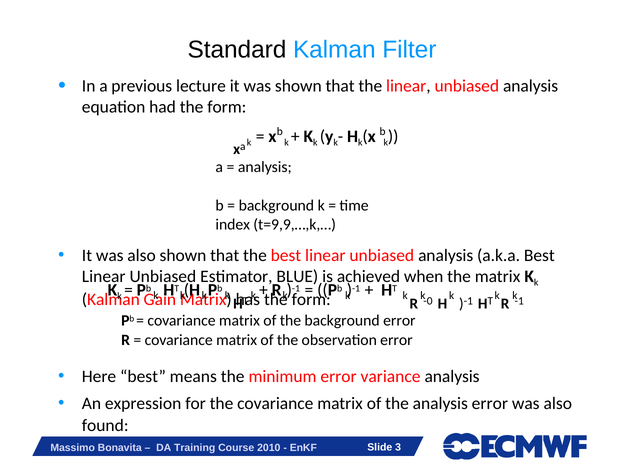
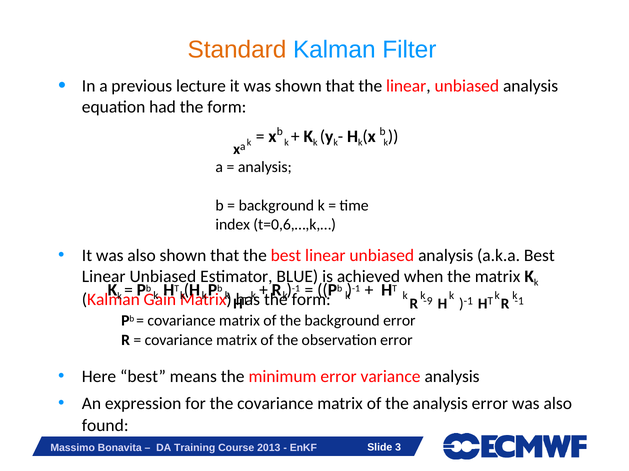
Standard colour: black -> orange
t=9,9,…,k,…: t=9,9,…,k,… -> t=0,6,…,k,…
-0: -0 -> -9
2010: 2010 -> 2013
